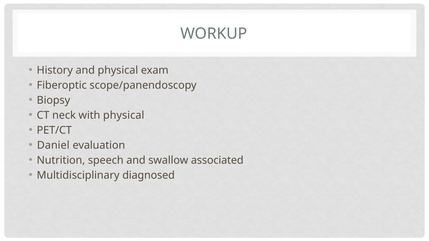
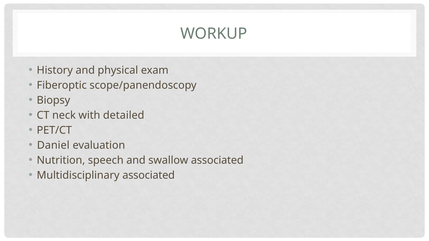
with physical: physical -> detailed
Multidisciplinary diagnosed: diagnosed -> associated
